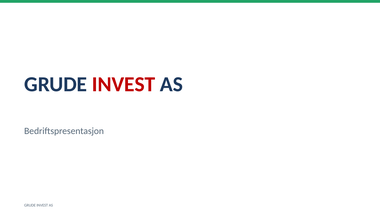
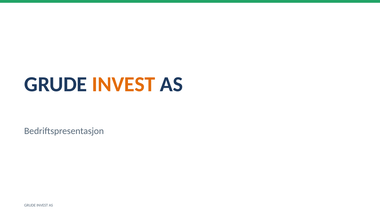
INVEST at (124, 84) colour: red -> orange
